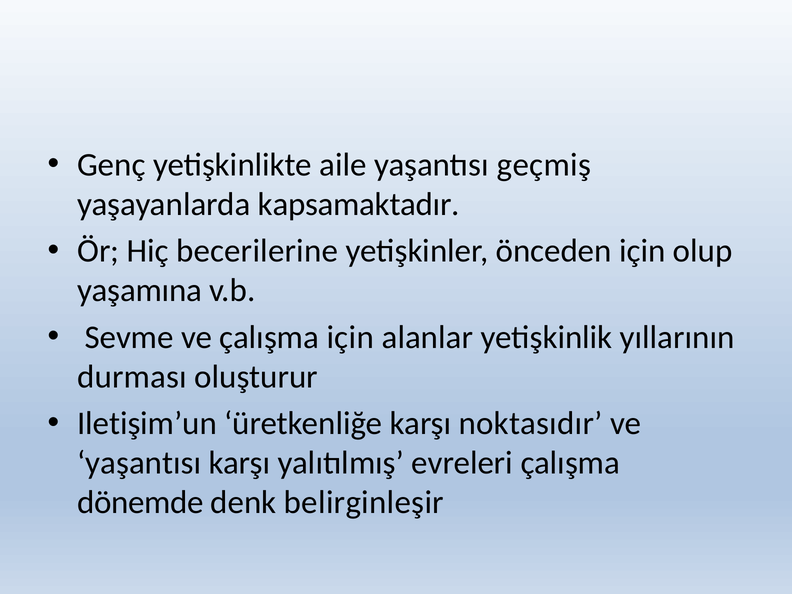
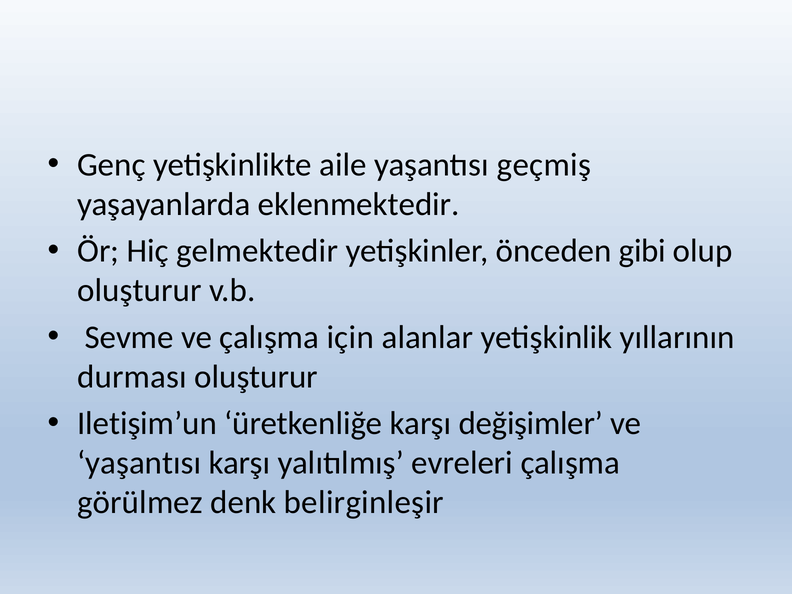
kapsamaktadır: kapsamaktadır -> eklenmektedir
becerilerine: becerilerine -> gelmektedir
önceden için: için -> gibi
yaşamına at (140, 291): yaşamına -> oluşturur
noktasıdır: noktasıdır -> değişimler
dönemde: dönemde -> görülmez
